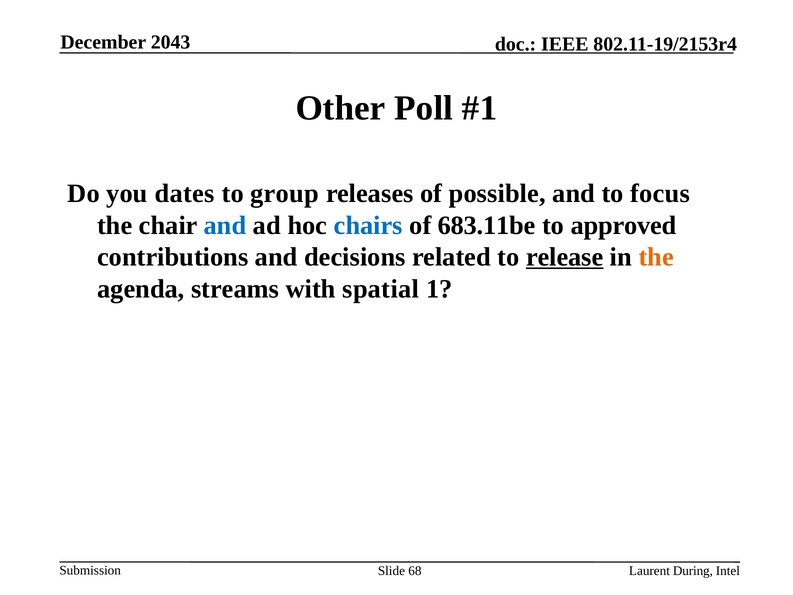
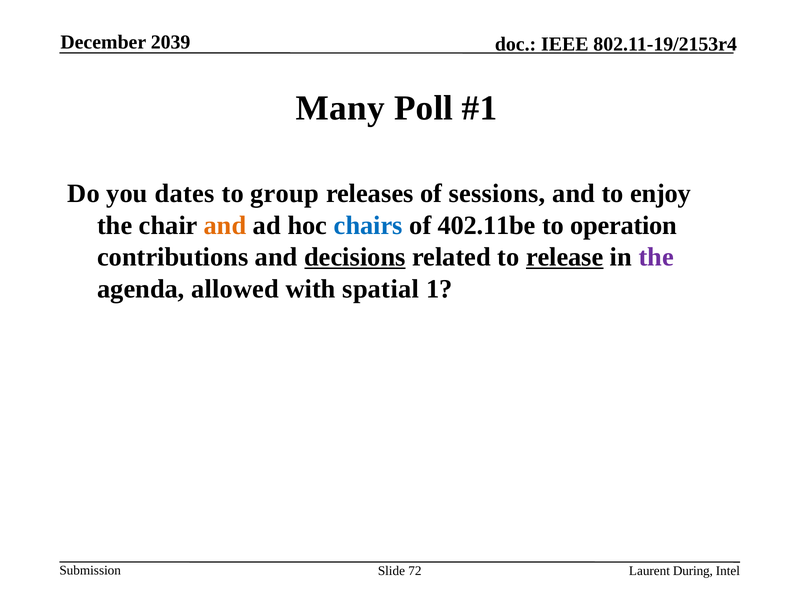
2043: 2043 -> 2039
Other: Other -> Many
possible: possible -> sessions
focus: focus -> enjoy
and at (225, 225) colour: blue -> orange
683.11be: 683.11be -> 402.11be
approved: approved -> operation
decisions underline: none -> present
the at (656, 257) colour: orange -> purple
streams: streams -> allowed
68: 68 -> 72
